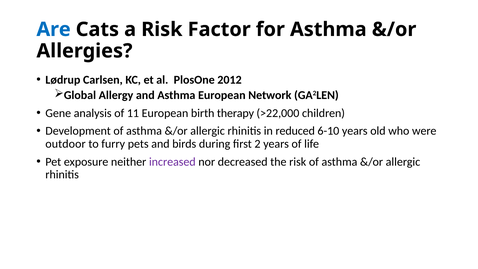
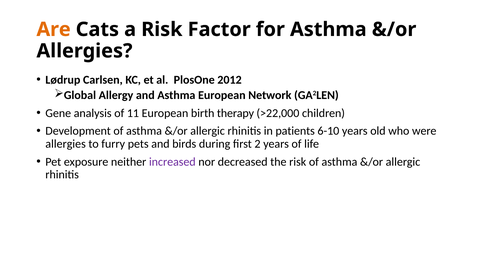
Are colour: blue -> orange
reduced: reduced -> patients
outdoor at (66, 144): outdoor -> allergies
